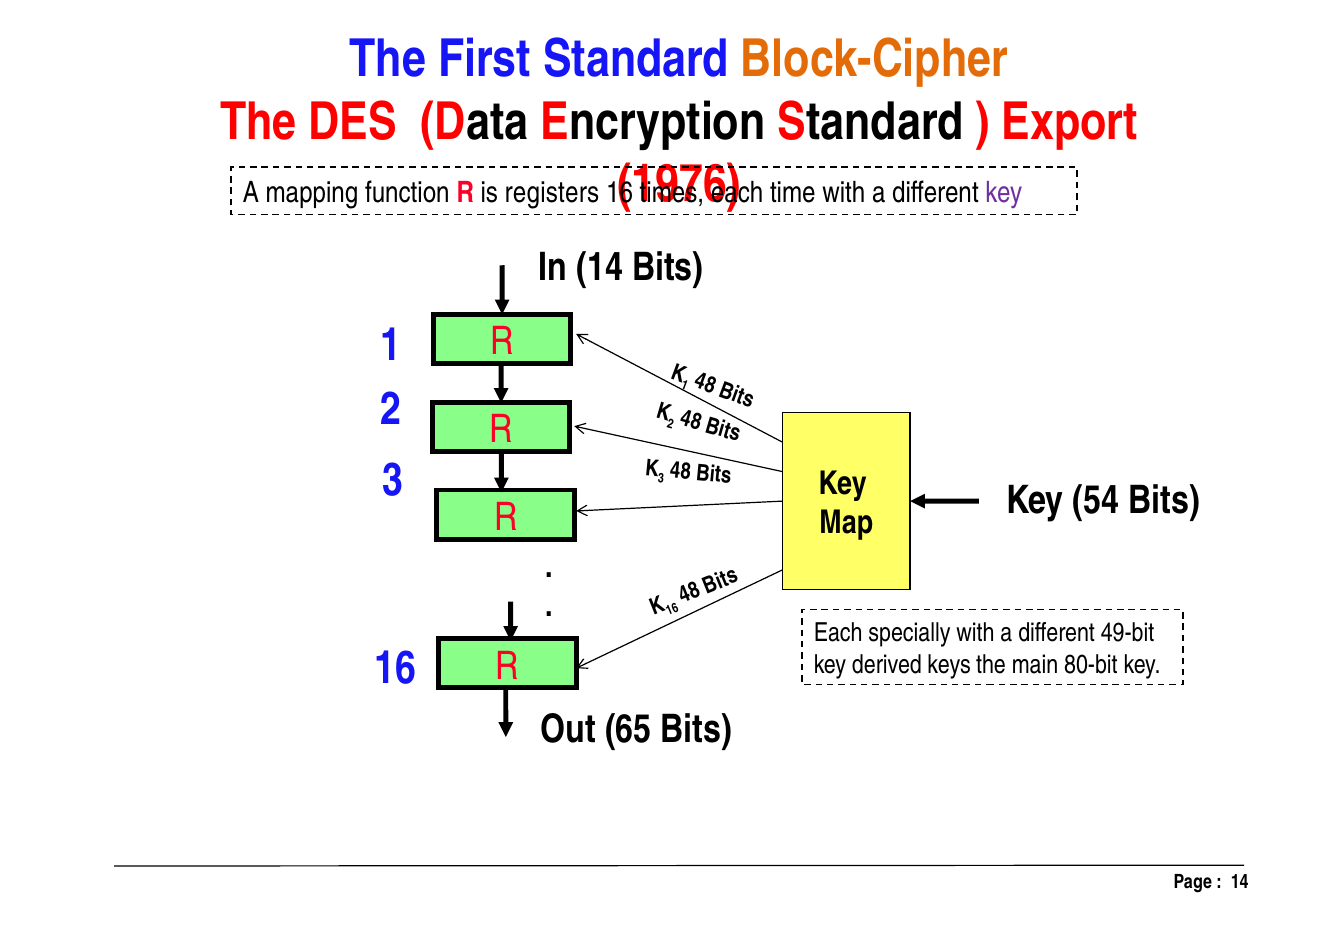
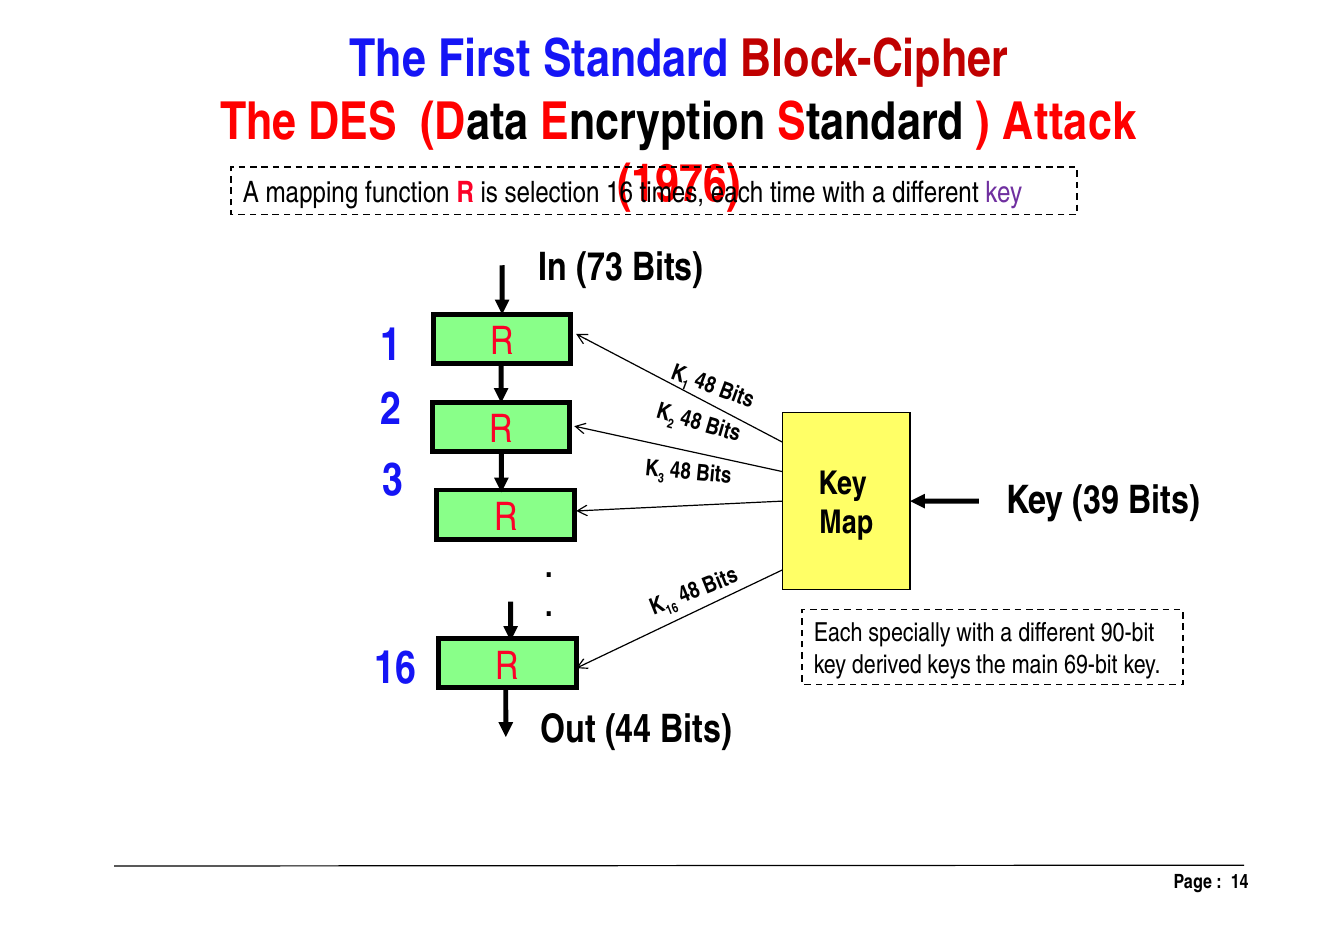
Block-Cipher colour: orange -> red
Export: Export -> Attack
registers: registers -> selection
In 14: 14 -> 73
54: 54 -> 39
49-bit: 49-bit -> 90-bit
80-bit: 80-bit -> 69-bit
65: 65 -> 44
